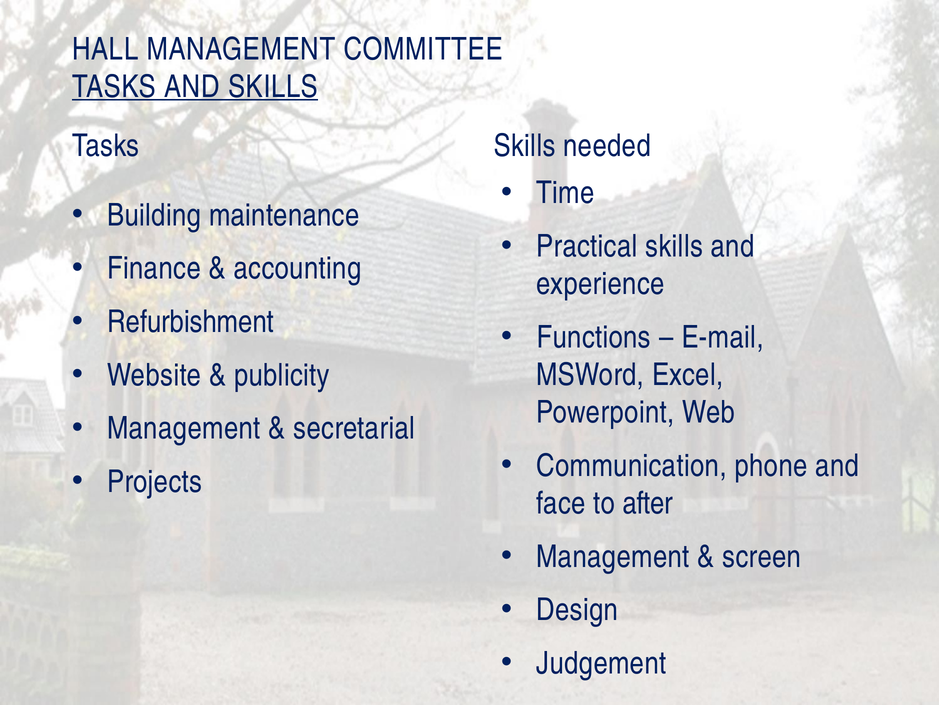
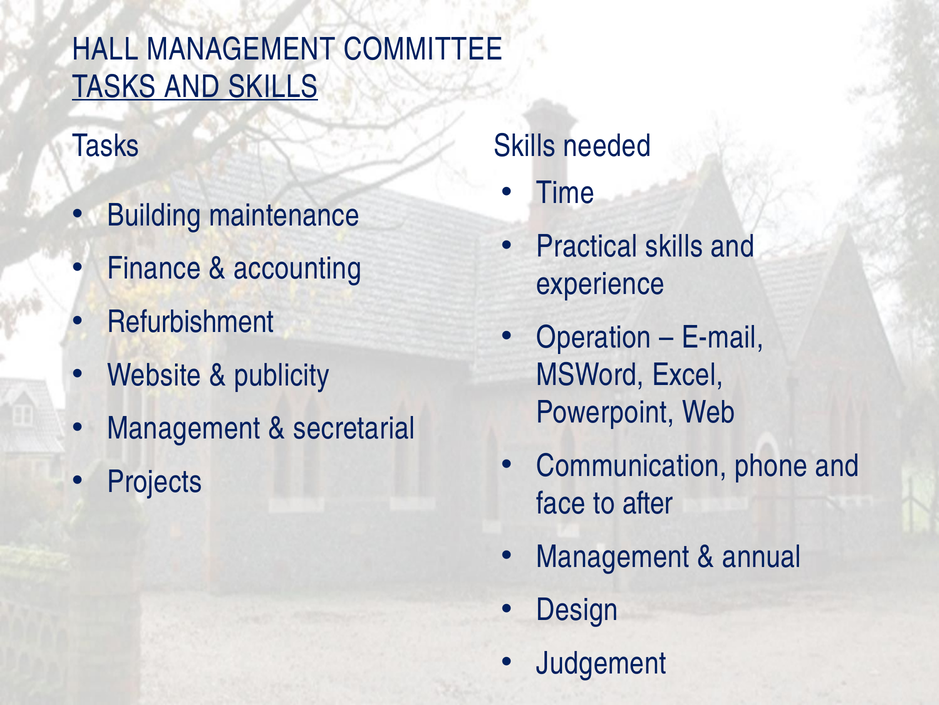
Functions: Functions -> Operation
screen: screen -> annual
